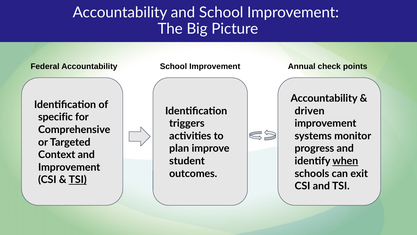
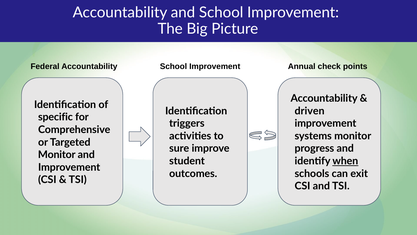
plan: plan -> sure
Context at (57, 154): Context -> Monitor
TSI at (78, 180) underline: present -> none
